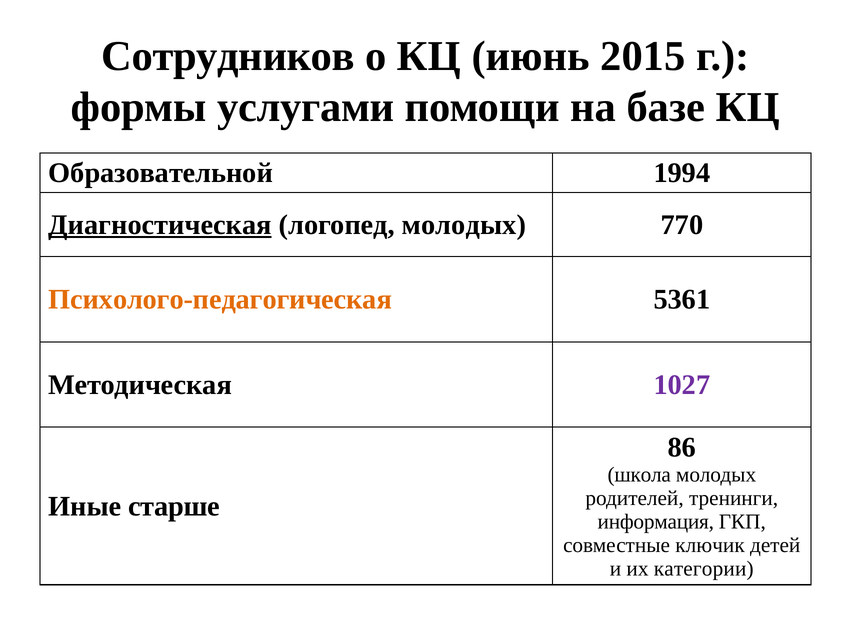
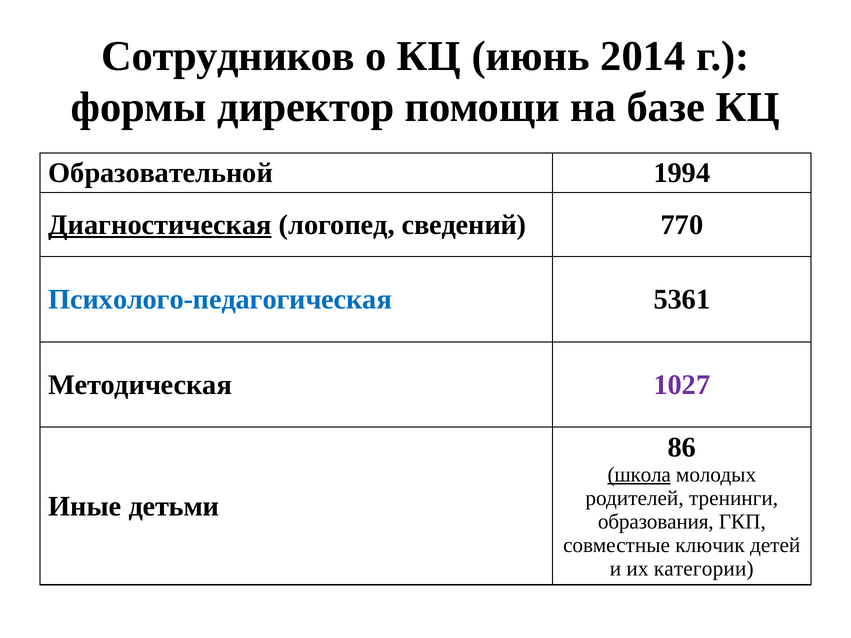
2015: 2015 -> 2014
услугами: услугами -> директор
логопед молодых: молодых -> сведений
Психолого-педагогическая colour: orange -> blue
школа underline: none -> present
старше: старше -> детьми
информация: информация -> образования
